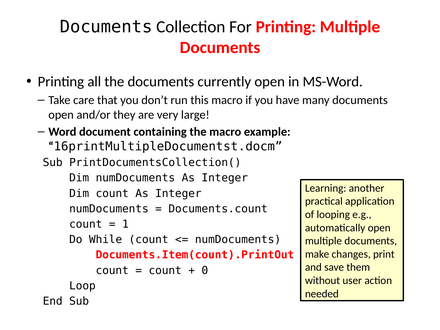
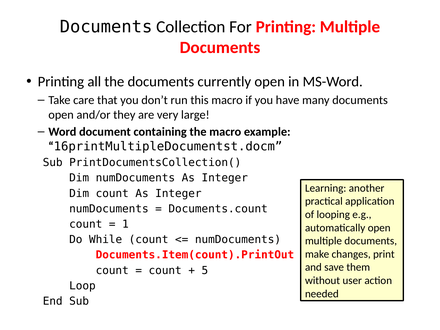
0: 0 -> 5
